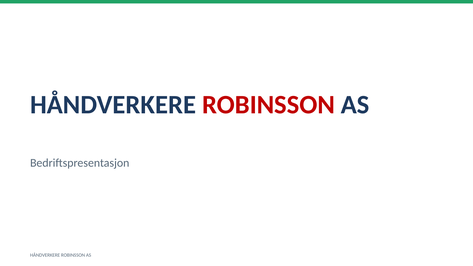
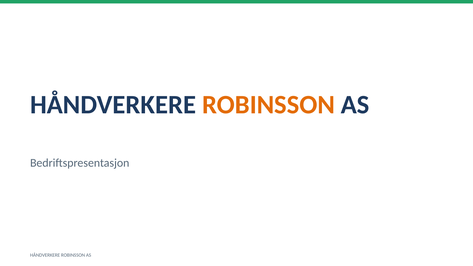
ROBINSSON at (268, 105) colour: red -> orange
